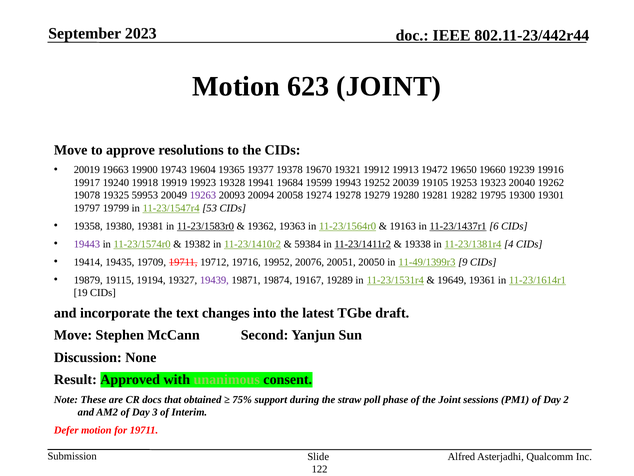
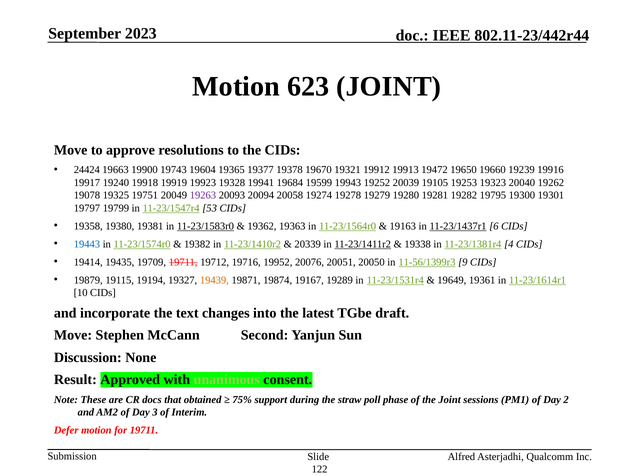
20019: 20019 -> 24424
59953: 59953 -> 19751
19443 colour: purple -> blue
59384: 59384 -> 20339
11-49/1399r3: 11-49/1399r3 -> 11-56/1399r3
19439 colour: purple -> orange
19: 19 -> 10
